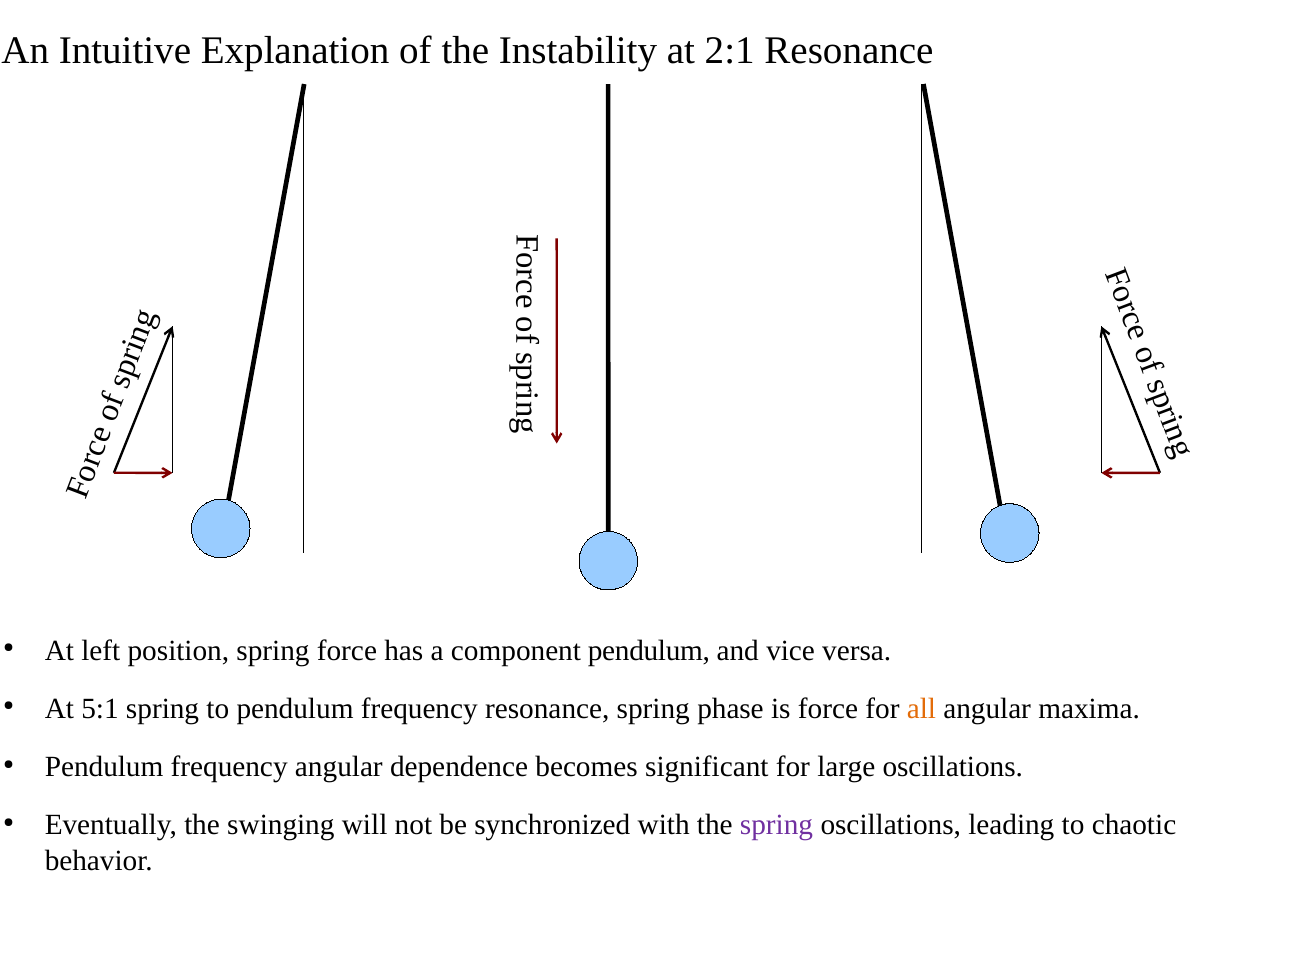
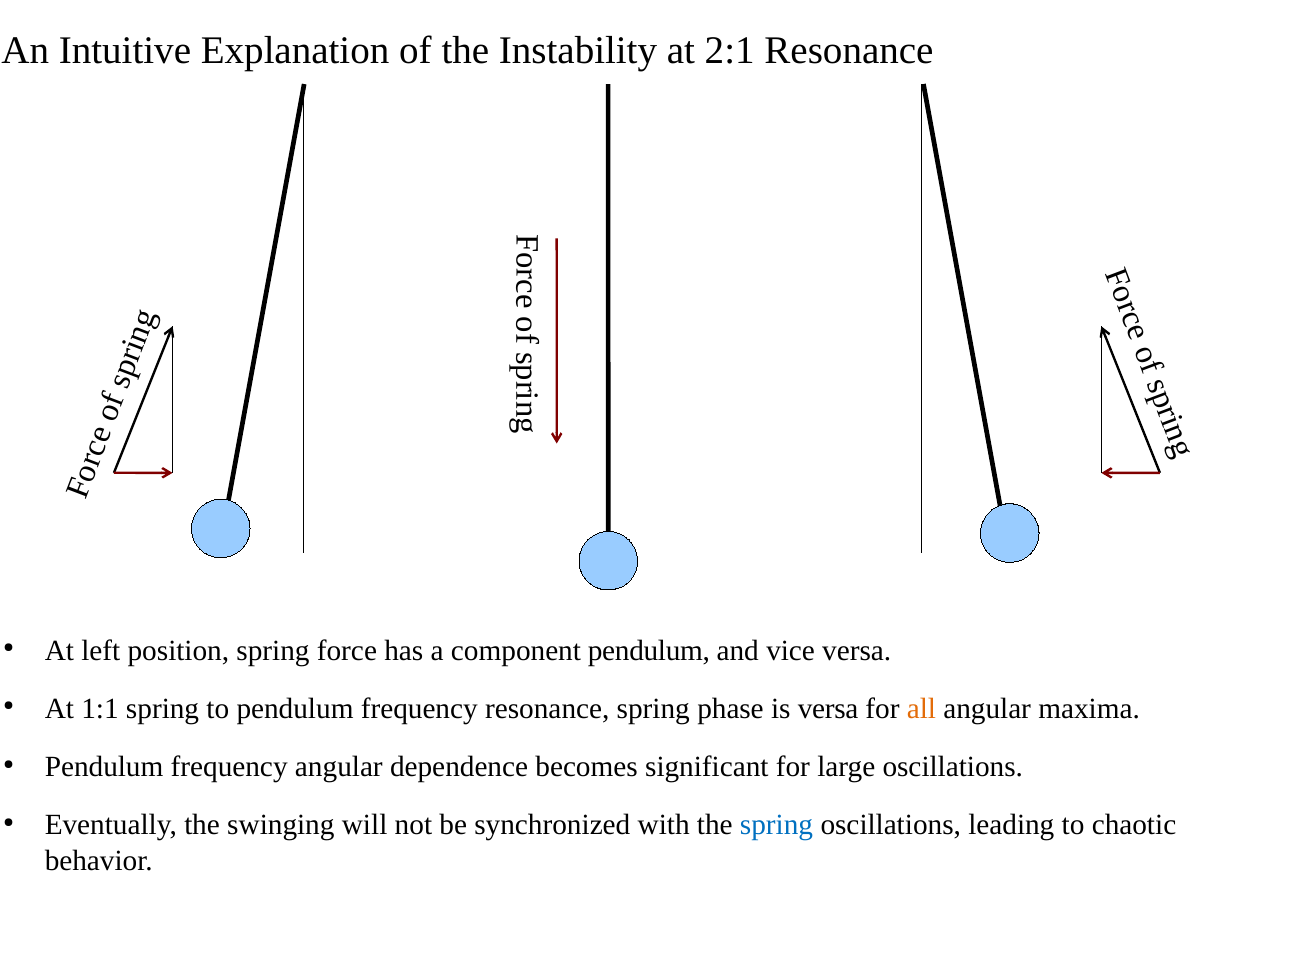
5:1: 5:1 -> 1:1
is force: force -> versa
spring at (777, 825) colour: purple -> blue
